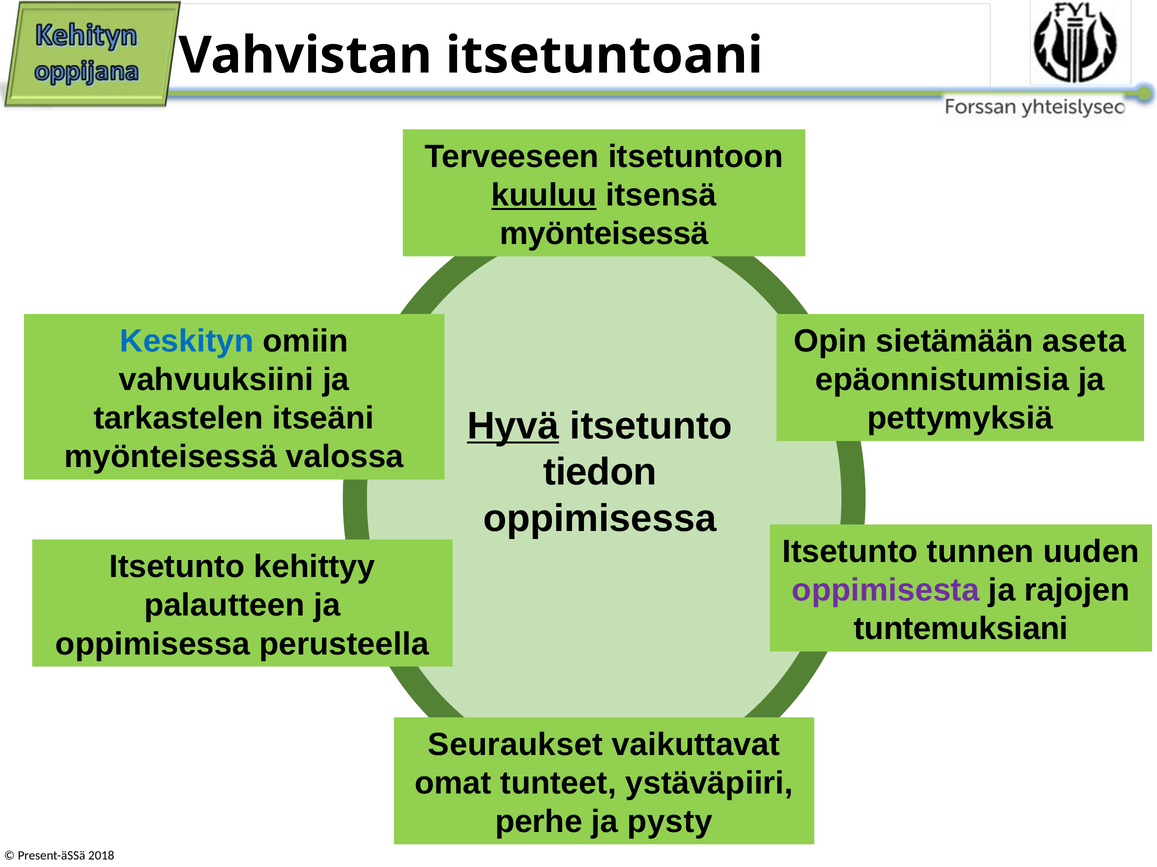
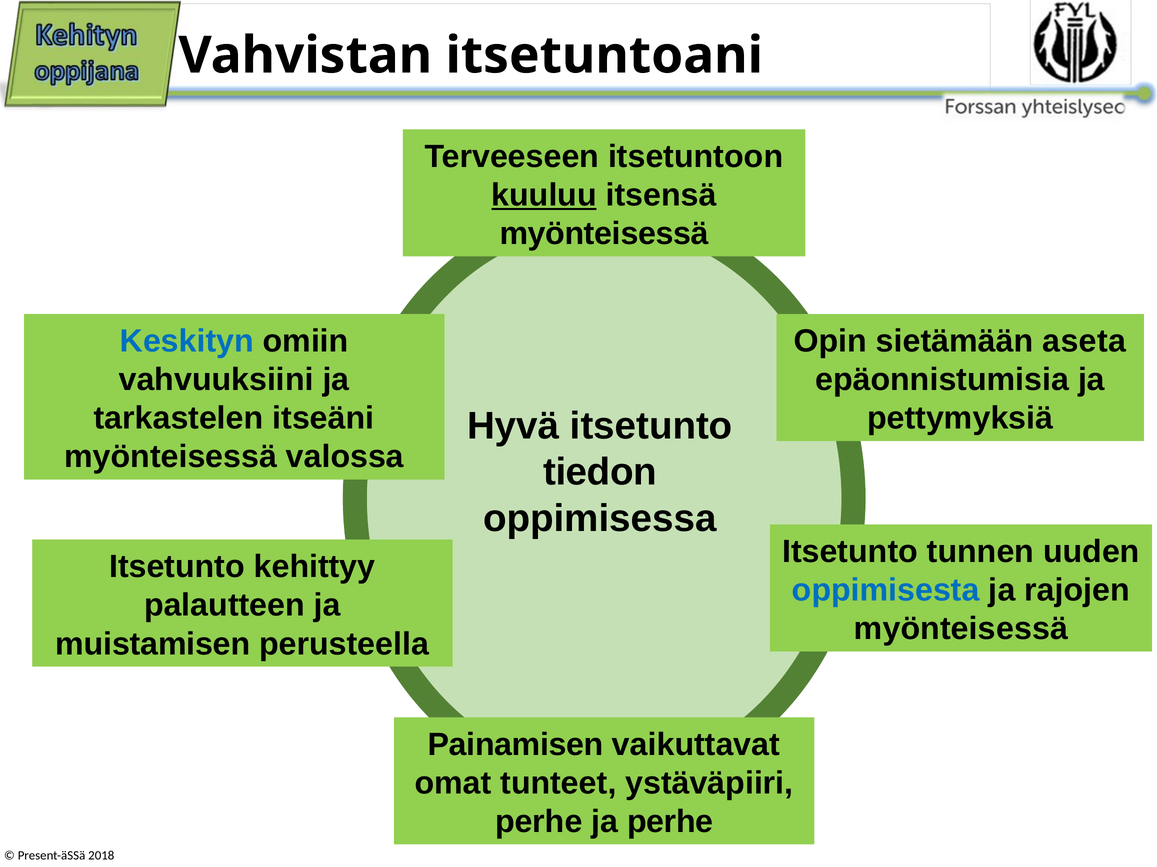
Hyvä underline: present -> none
oppimisesta colour: purple -> blue
tuntemuksiani at (961, 629): tuntemuksiani -> myönteisessä
oppimisessa at (153, 644): oppimisessa -> muistamisen
Seuraukset: Seuraukset -> Painamisen
ja pysty: pysty -> perhe
